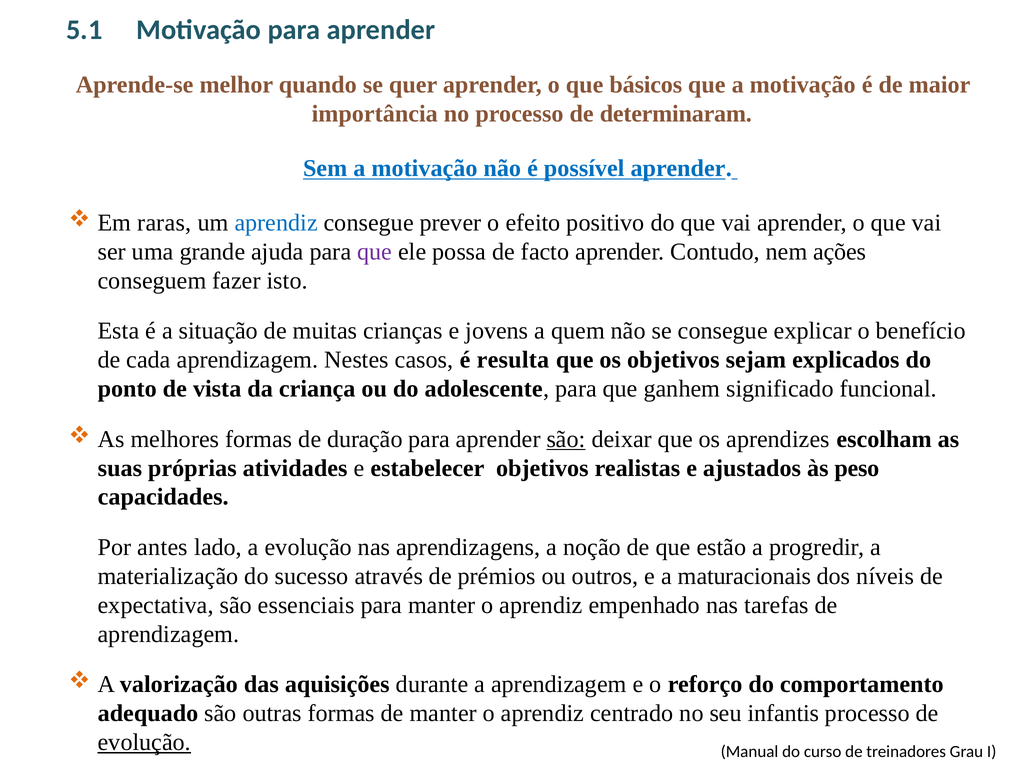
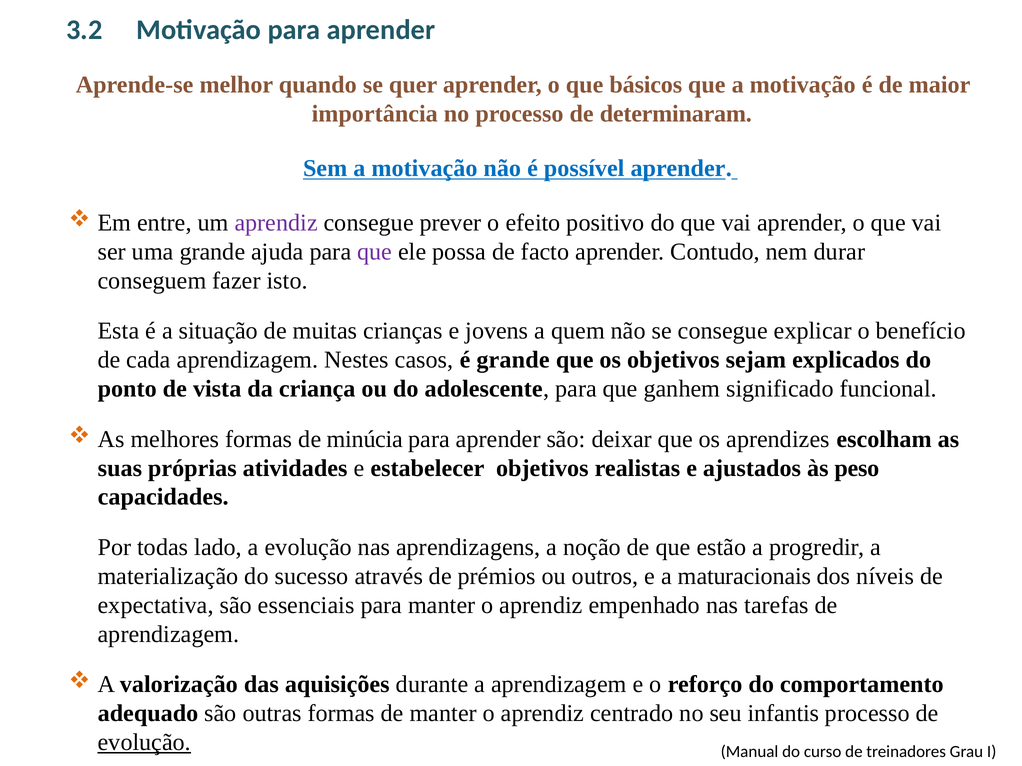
5.1: 5.1 -> 3.2
raras: raras -> entre
aprendiz at (276, 223) colour: blue -> purple
ações: ações -> durar
é resulta: resulta -> grande
duração: duração -> minúcia
são at (566, 439) underline: present -> none
antes: antes -> todas
